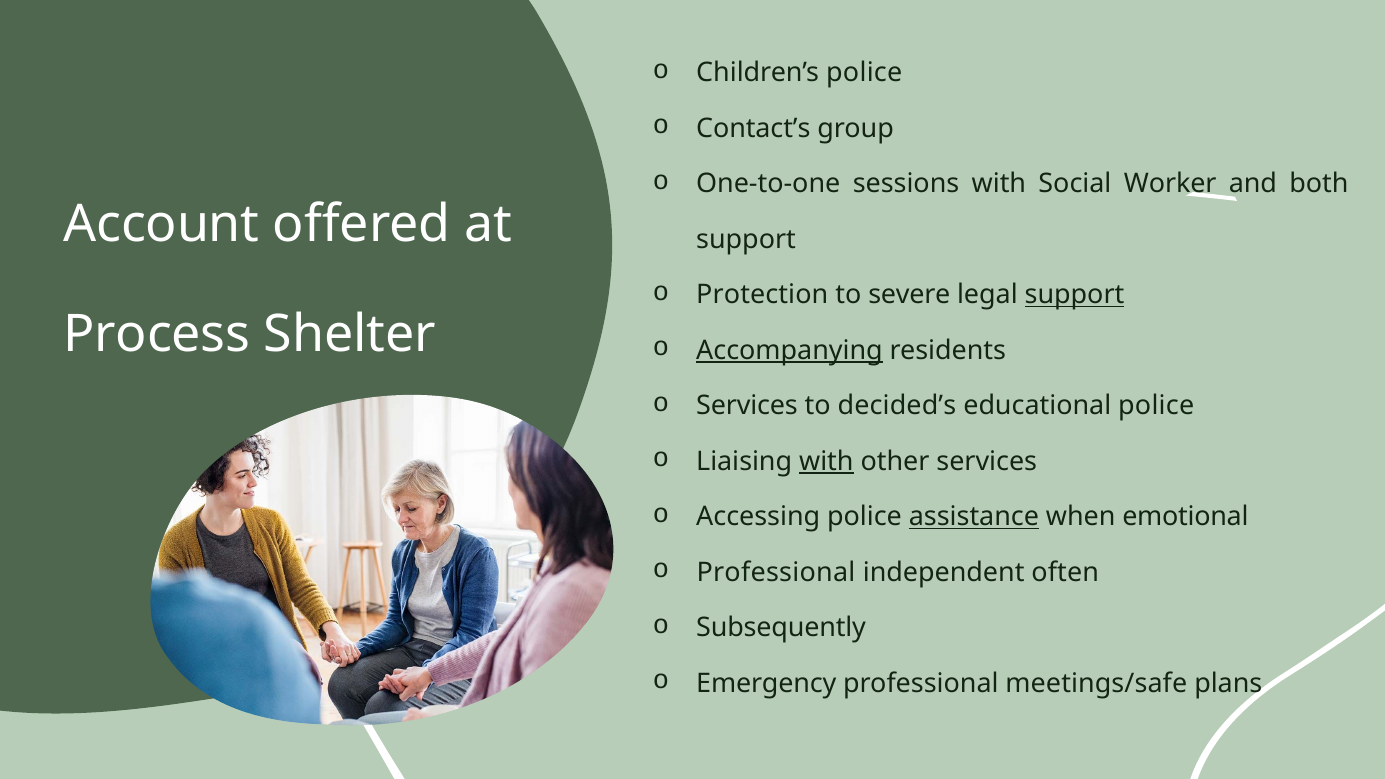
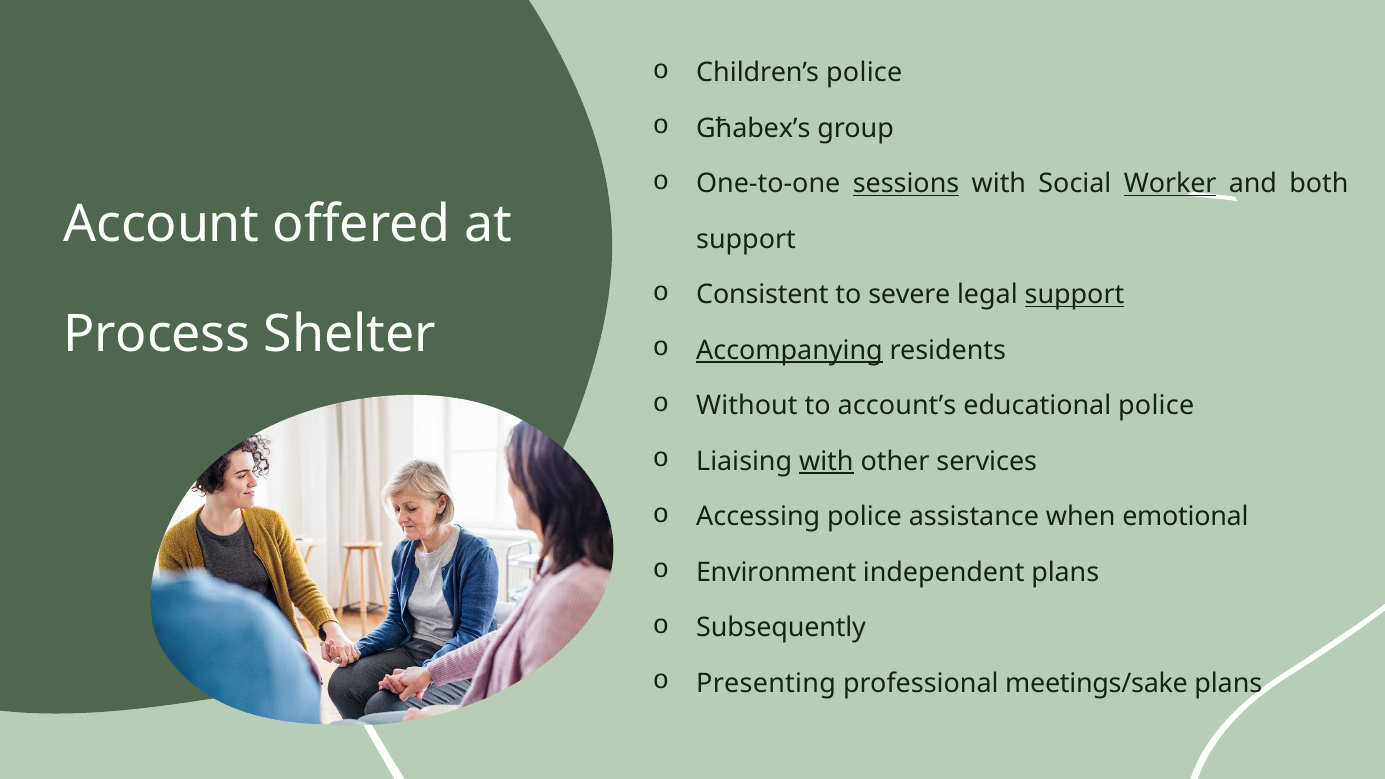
Contact’s: Contact’s -> Għabex’s
sessions underline: none -> present
Worker underline: none -> present
Protection: Protection -> Consistent
Services at (747, 406): Services -> Without
decided’s: decided’s -> account’s
assistance underline: present -> none
Professional at (776, 573): Professional -> Environment
independent often: often -> plans
Emergency: Emergency -> Presenting
meetings/safe: meetings/safe -> meetings/sake
